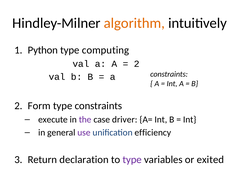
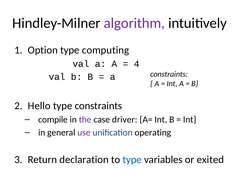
algorithm colour: orange -> purple
Python: Python -> Option
2 at (137, 64): 2 -> 4
Form: Form -> Hello
execute: execute -> compile
efficiency: efficiency -> operating
type at (132, 160) colour: purple -> blue
